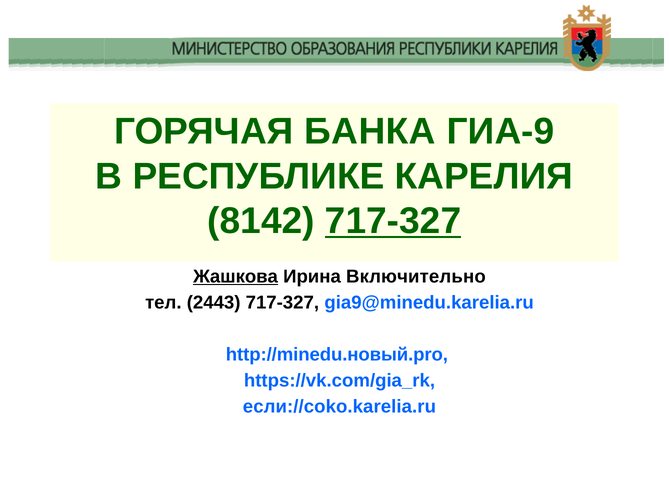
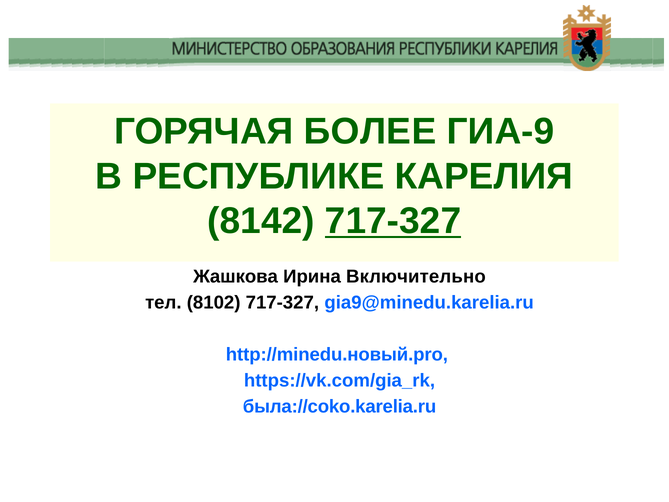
БАНКА: БАНКА -> БОЛЕЕ
Жашкова underline: present -> none
2443: 2443 -> 8102
если://coko.karelia.ru: если://coko.karelia.ru -> была://coko.karelia.ru
